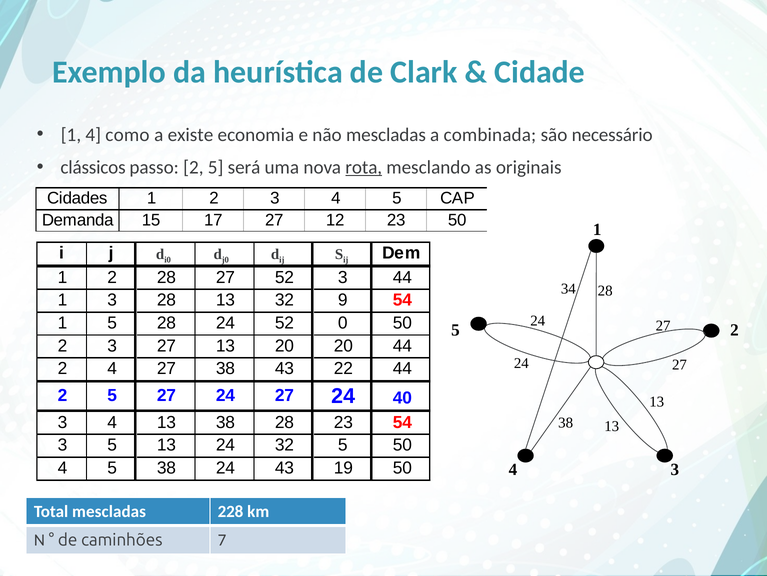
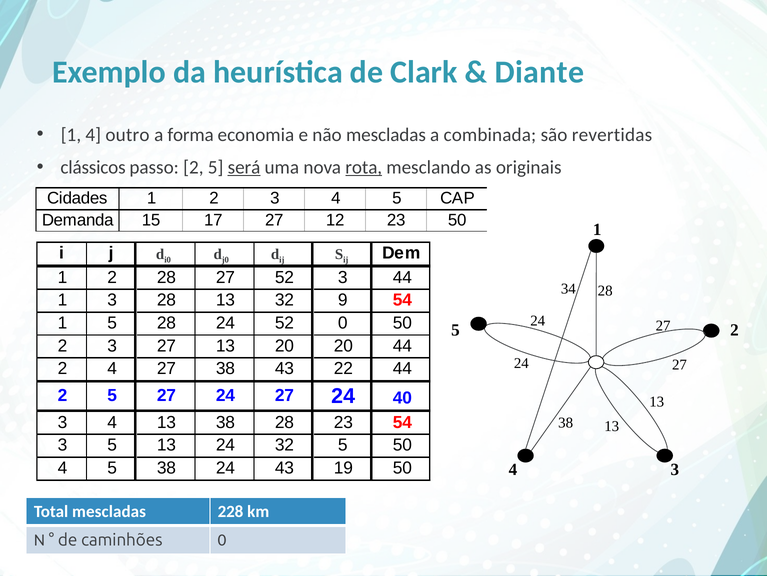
Cidade: Cidade -> Diante
como: como -> outro
existe: existe -> forma
necessário: necessário -> revertidas
será underline: none -> present
caminhões 7: 7 -> 0
